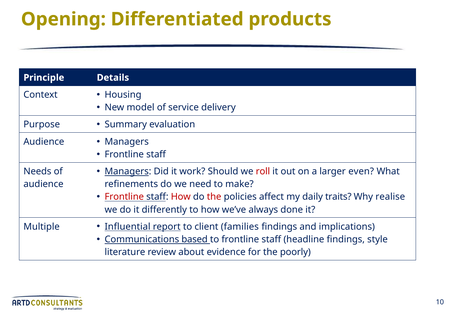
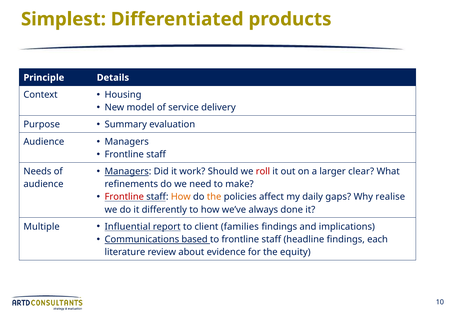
Opening: Opening -> Simplest
even: even -> clear
How at (181, 197) colour: red -> orange
the at (214, 197) colour: red -> orange
traits: traits -> gaps
style: style -> each
poorly: poorly -> equity
